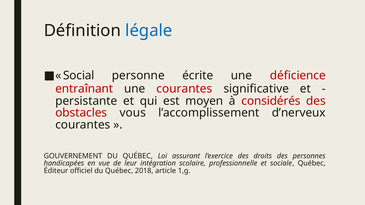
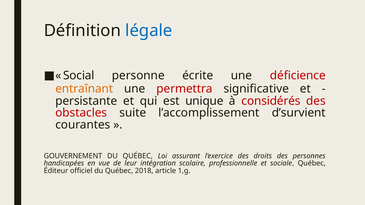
entraînant colour: red -> orange
une courantes: courantes -> permettra
moyen: moyen -> unique
vous: vous -> suite
d’nerveux: d’nerveux -> d’survient
